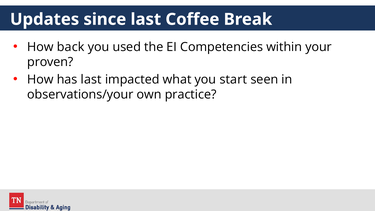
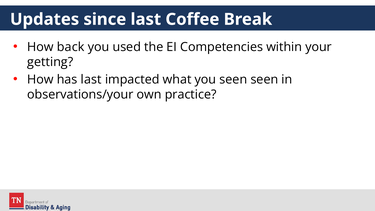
proven: proven -> getting
you start: start -> seen
